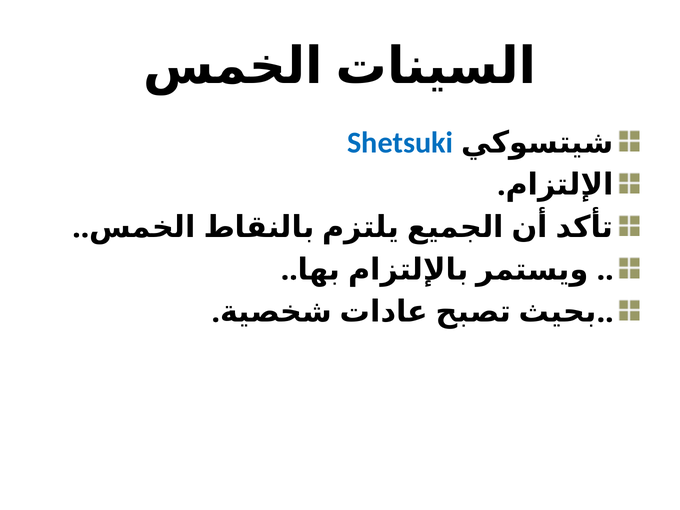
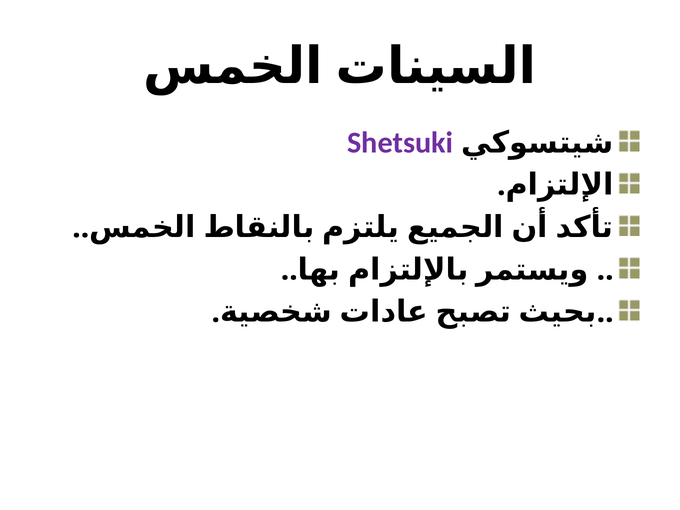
Shetsuki colour: blue -> purple
